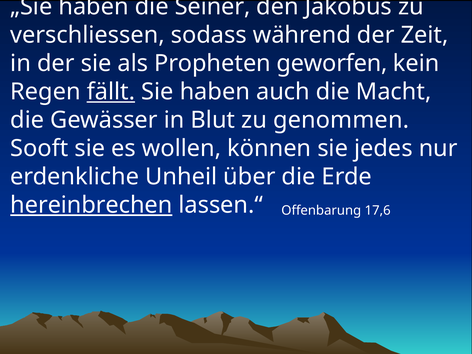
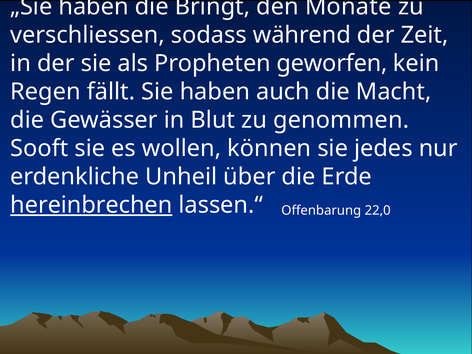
Seiner: Seiner -> Bringt
Jakobus: Jakobus -> Monate
fällt underline: present -> none
17,6: 17,6 -> 22,0
